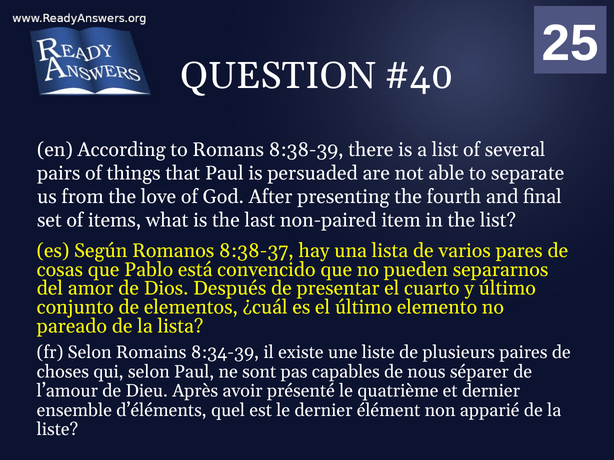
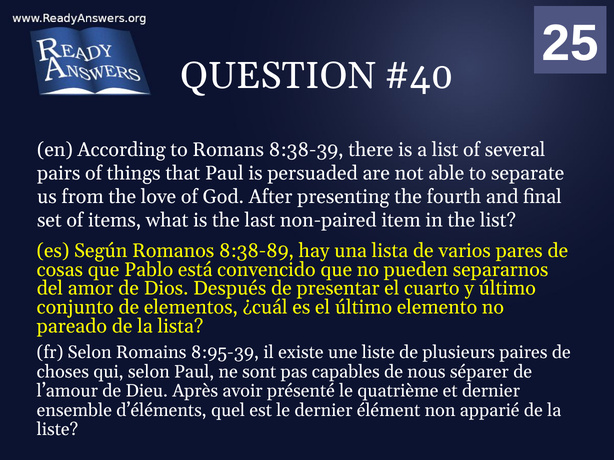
8:38-37: 8:38-37 -> 8:38-89
8:34-39: 8:34-39 -> 8:95-39
